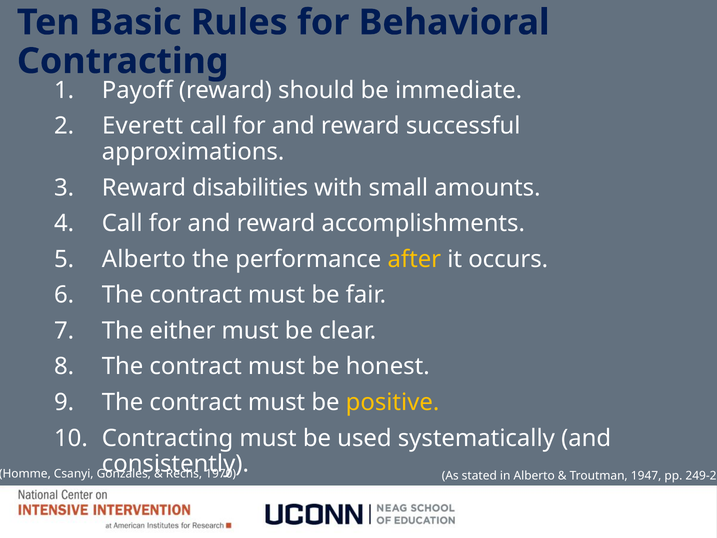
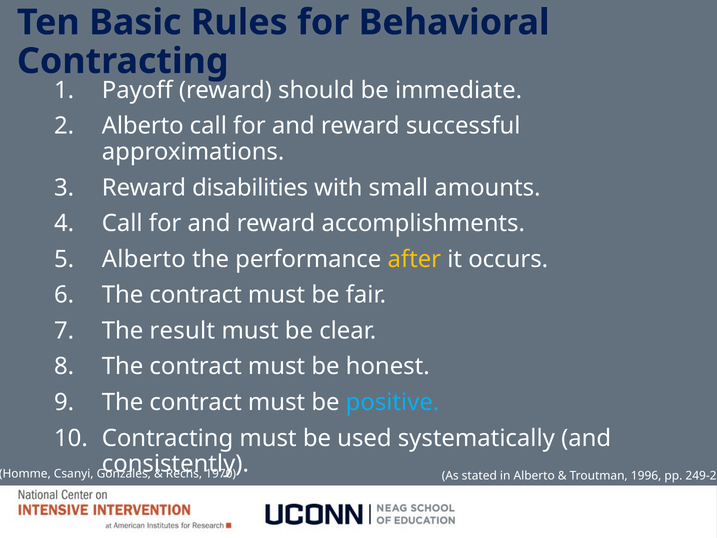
Everett at (143, 126): Everett -> Alberto
either: either -> result
positive colour: yellow -> light blue
1947: 1947 -> 1996
